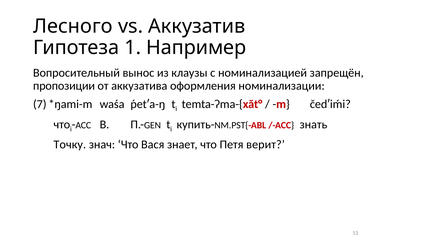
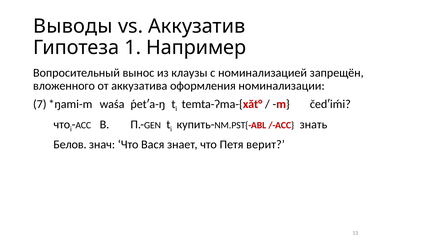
Лесного: Лесного -> Выводы
пропозиции: пропозиции -> вложенного
Точку: Точку -> Белов
